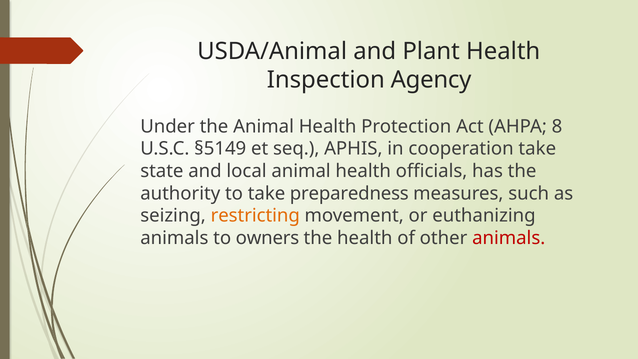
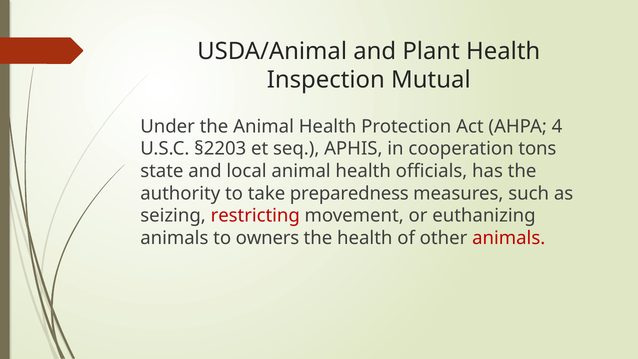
Agency: Agency -> Mutual
8: 8 -> 4
§5149: §5149 -> §2203
cooperation take: take -> tons
restricting colour: orange -> red
